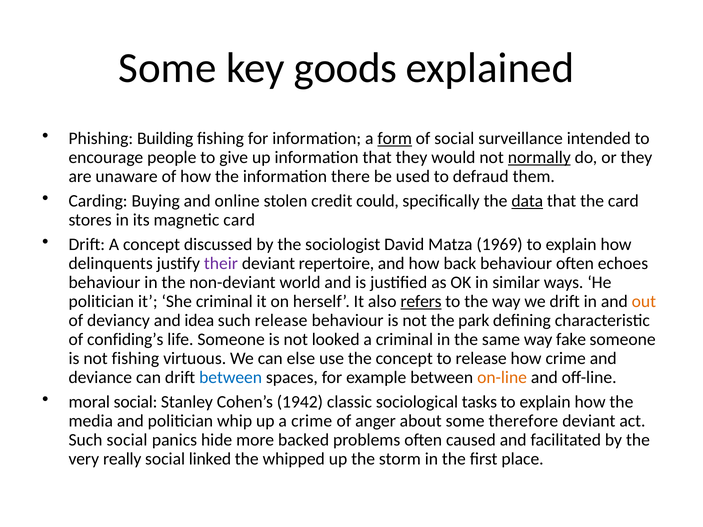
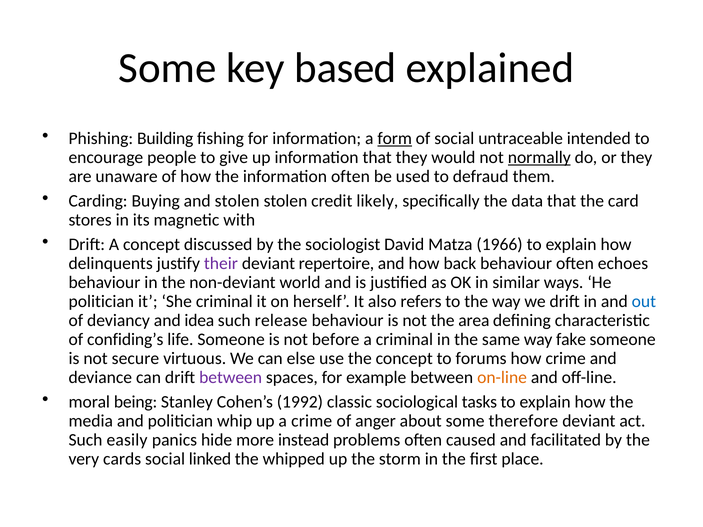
goods: goods -> based
surveillance: surveillance -> untraceable
information there: there -> often
and online: online -> stolen
could: could -> likely
data underline: present -> none
magnetic card: card -> with
1969: 1969 -> 1966
refers underline: present -> none
out colour: orange -> blue
park: park -> area
looked: looked -> before
not fishing: fishing -> secure
to release: release -> forums
between at (231, 377) colour: blue -> purple
moral social: social -> being
1942: 1942 -> 1992
Such social: social -> easily
backed: backed -> instead
really: really -> cards
